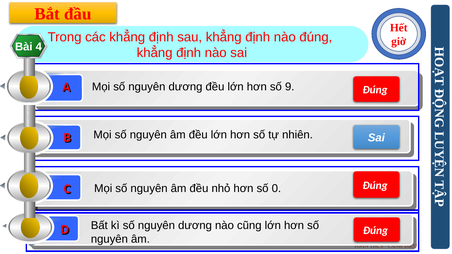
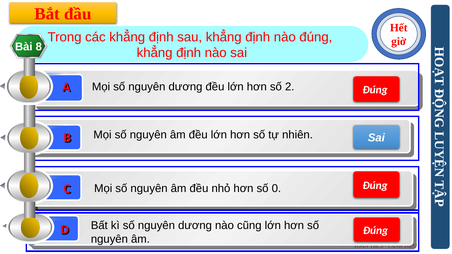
4: 4 -> 8
9: 9 -> 2
